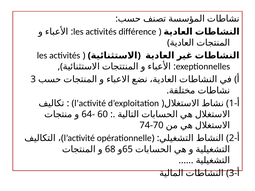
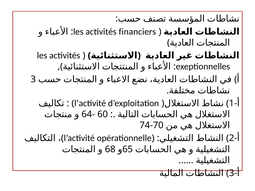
différence: différence -> financiers
